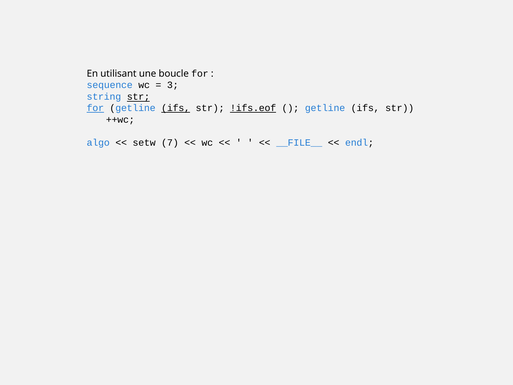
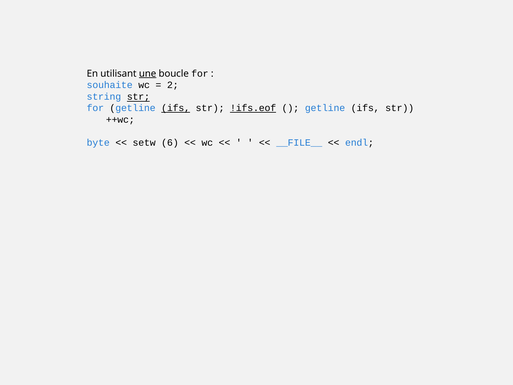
une underline: none -> present
sequence: sequence -> souhaite
3: 3 -> 2
for at (95, 108) underline: present -> none
algo: algo -> byte
7: 7 -> 6
